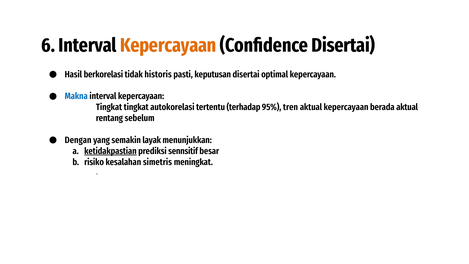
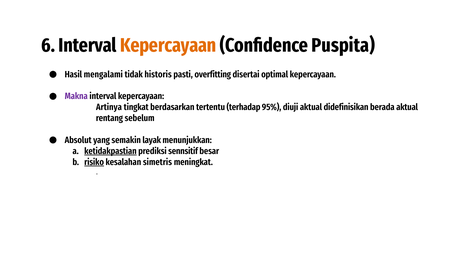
Confidence Disertai: Disertai -> Puspita
berkorelasi: berkorelasi -> mengalami
keputusan: keputusan -> overfitting
Makna colour: blue -> purple
Tingkat at (109, 107): Tingkat -> Artinya
autokorelasi: autokorelasi -> berdasarkan
tren: tren -> diuji
aktual kepercayaan: kepercayaan -> didefinisikan
Dengan: Dengan -> Absolut
risiko underline: none -> present
